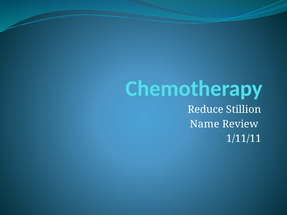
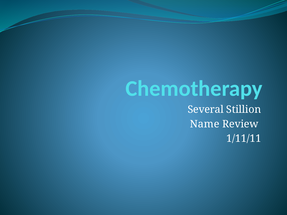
Reduce: Reduce -> Several
